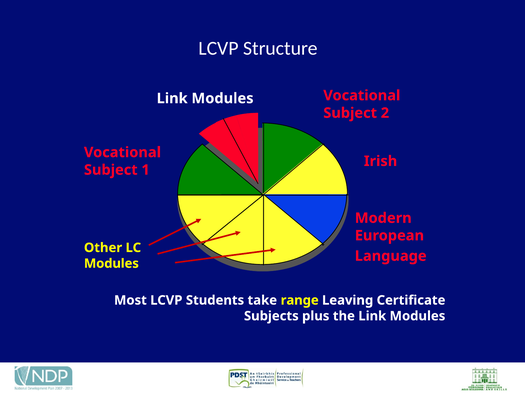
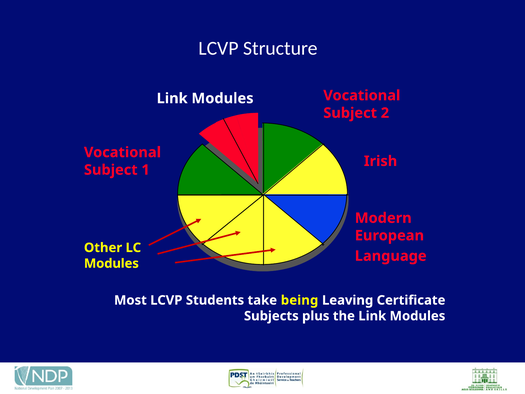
range: range -> being
